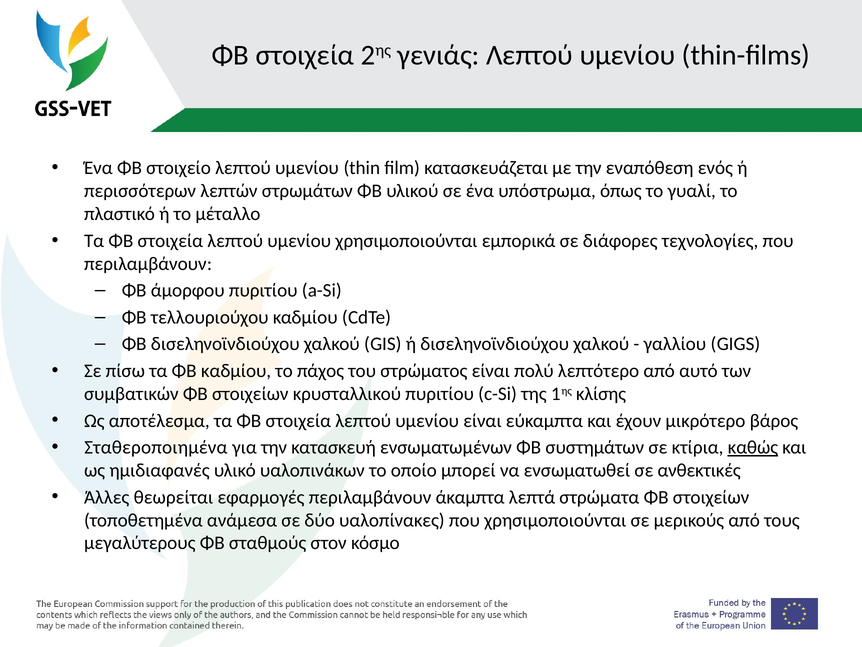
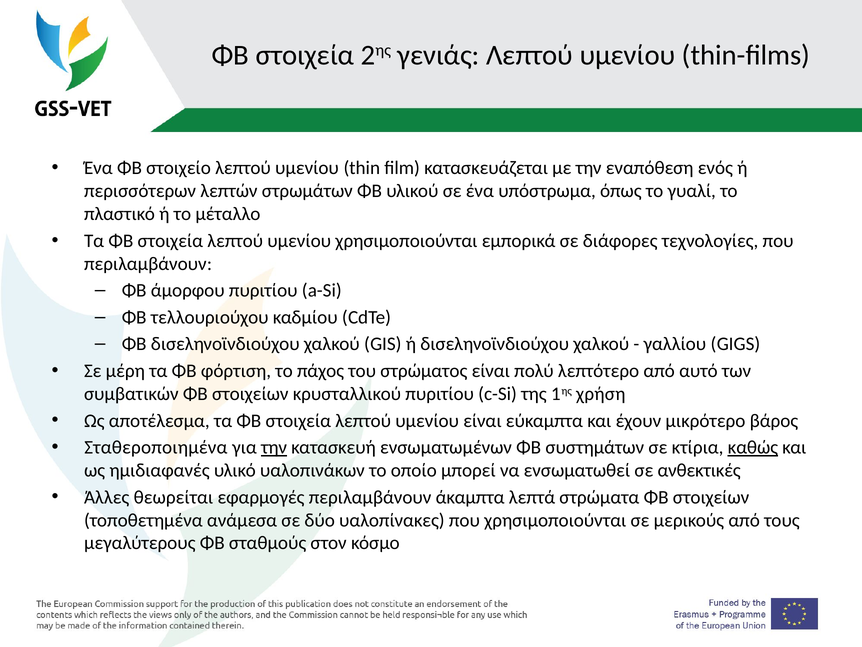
πίσω: πίσω -> μέρη
ΦΒ καδμίου: καδμίου -> φόρτιση
κλίσης: κλίσης -> χρήση
την at (274, 447) underline: none -> present
